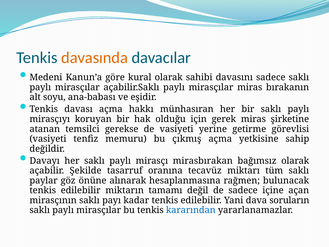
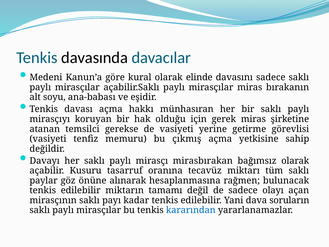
davasında colour: orange -> black
sahibi: sahibi -> elinde
Şekilde: Şekilde -> Kusuru
içine: içine -> olayı
